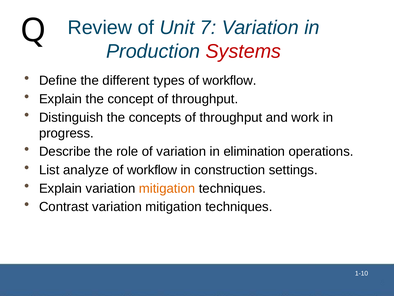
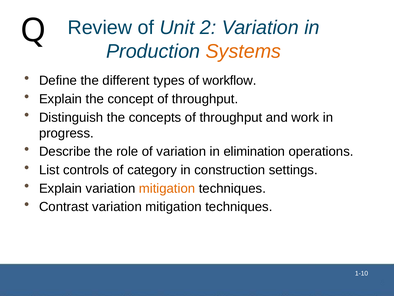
7: 7 -> 2
Systems colour: red -> orange
analyze: analyze -> controls
workflow at (152, 170): workflow -> category
